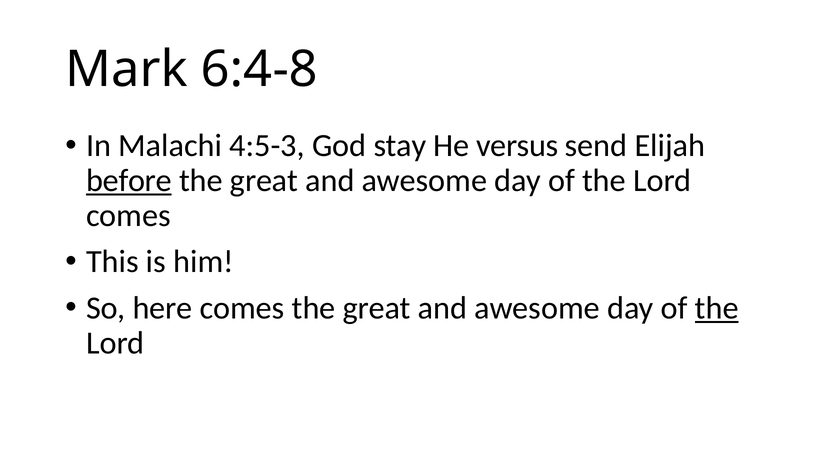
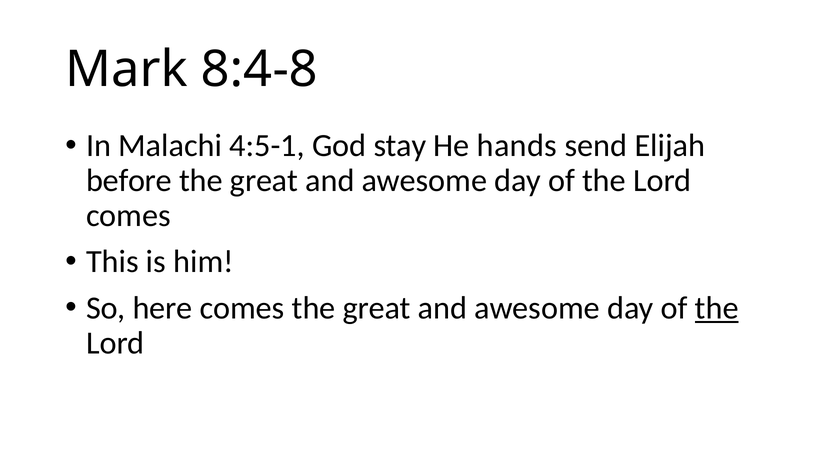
6:4-8: 6:4-8 -> 8:4-8
4:5-3: 4:5-3 -> 4:5-1
versus: versus -> hands
before underline: present -> none
